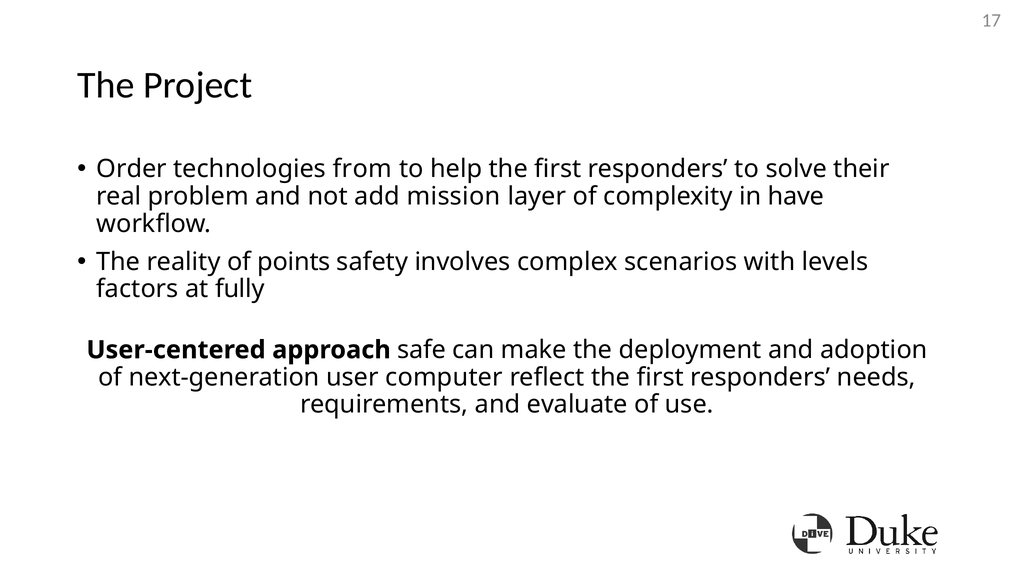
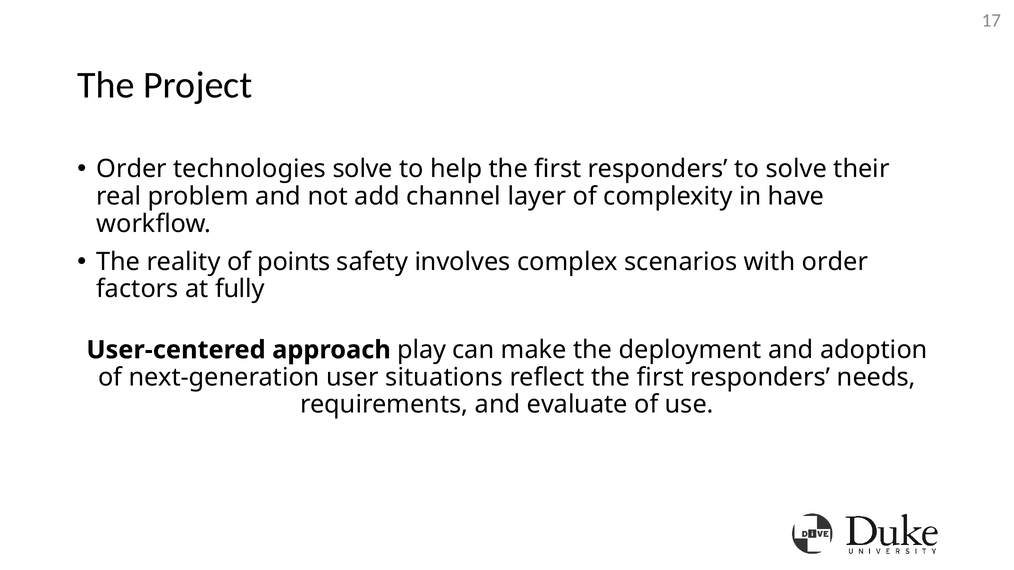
technologies from: from -> solve
mission: mission -> channel
with levels: levels -> order
safe: safe -> play
computer: computer -> situations
